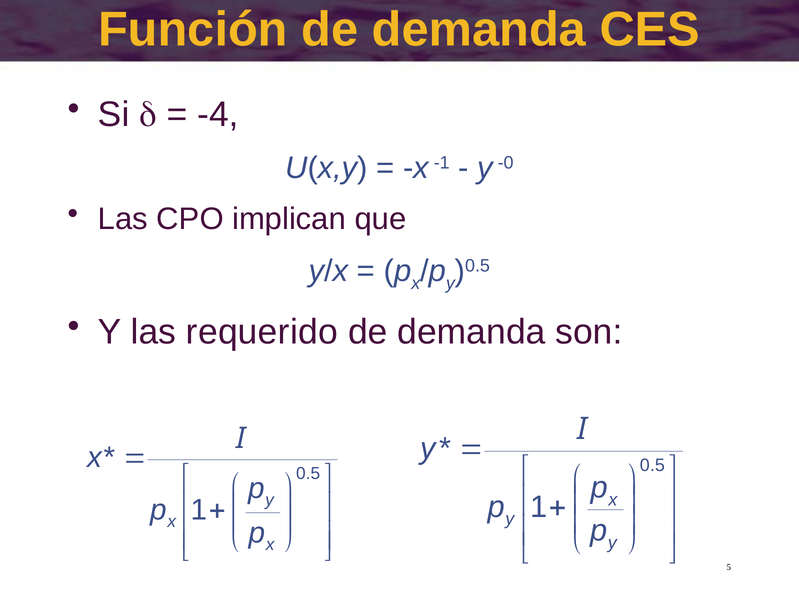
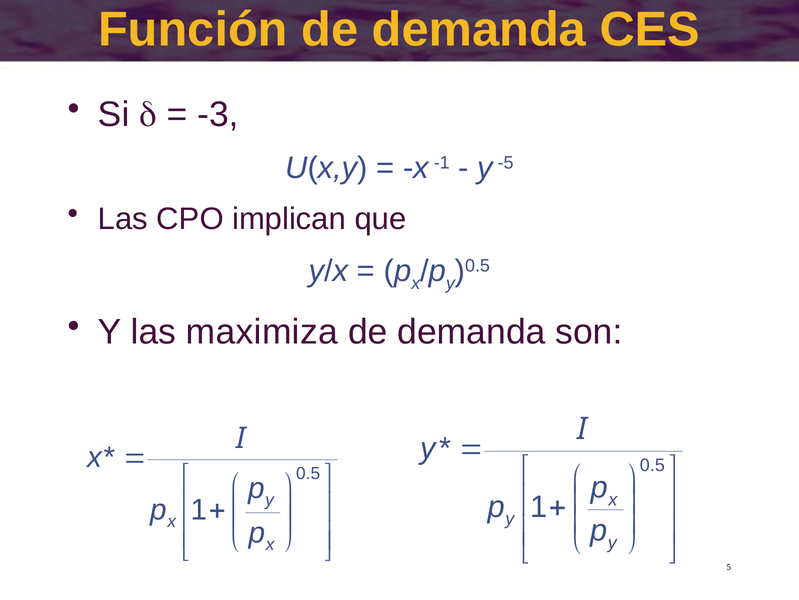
-4: -4 -> -3
-0: -0 -> -5
requerido: requerido -> maximiza
